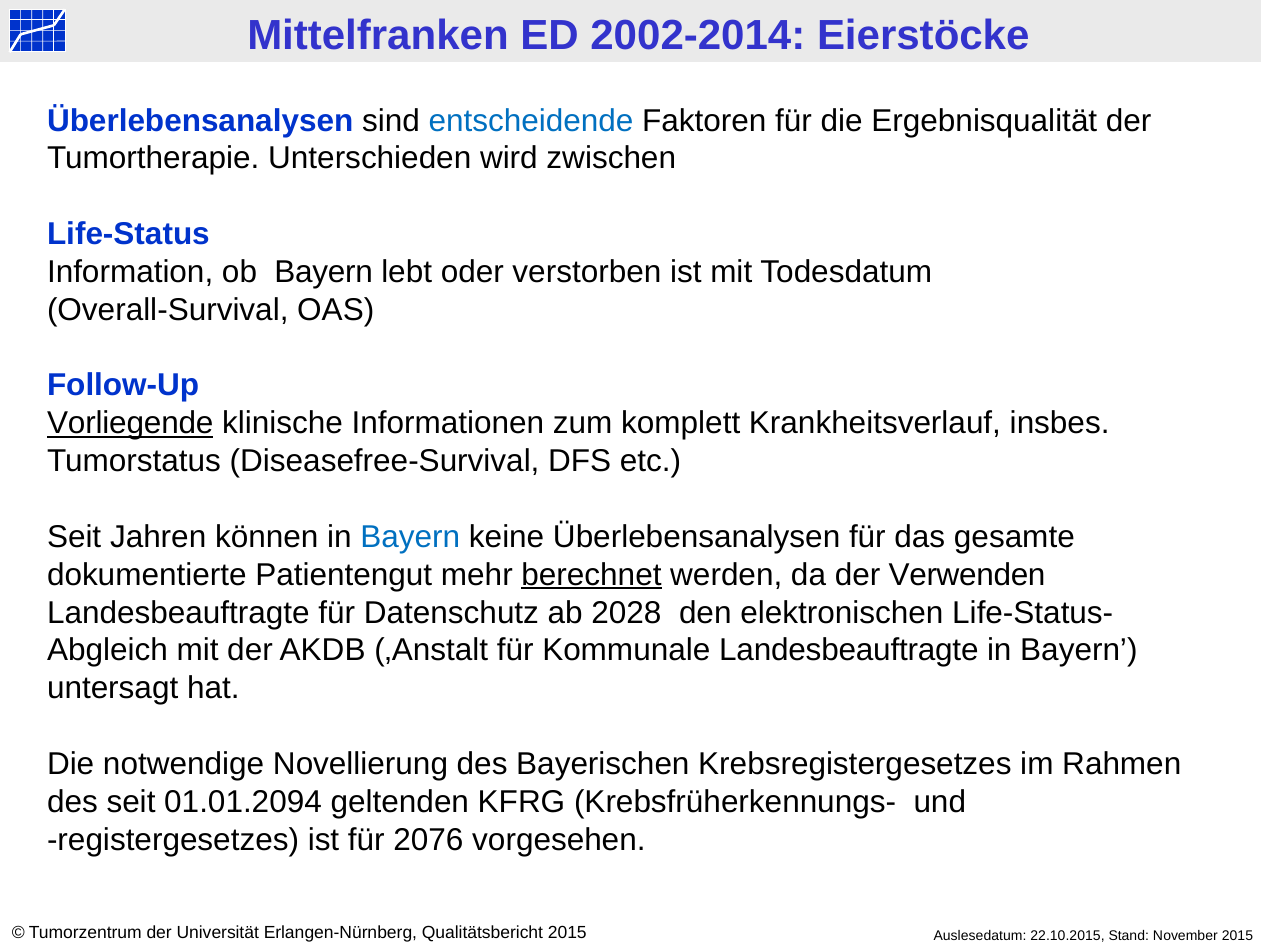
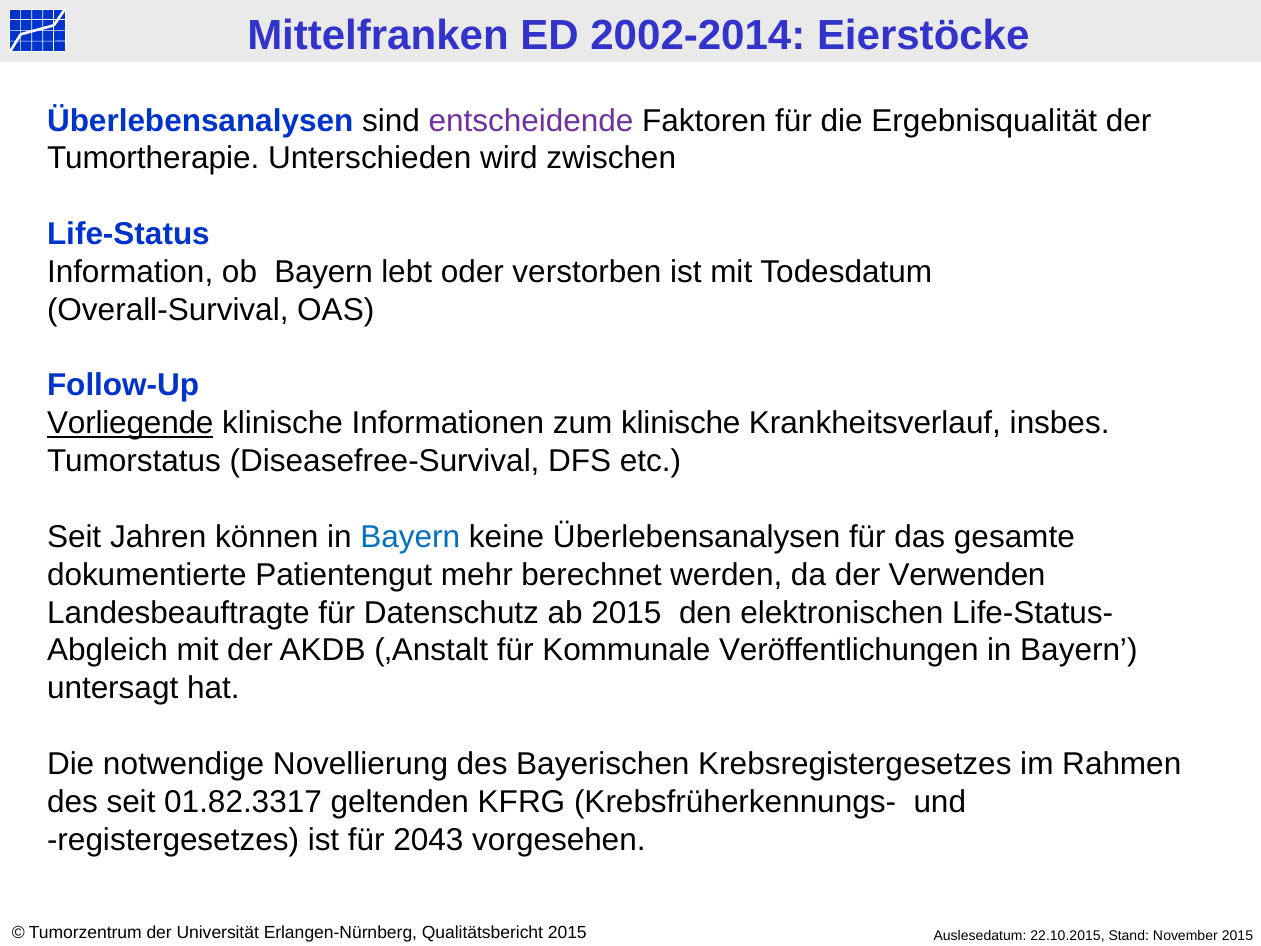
entscheidende colour: blue -> purple
zum komplett: komplett -> klinische
berechnet underline: present -> none
ab 2028: 2028 -> 2015
Kommunale Landesbeauftragte: Landesbeauftragte -> Veröffentlichungen
01.01.2094: 01.01.2094 -> 01.82.3317
2076: 2076 -> 2043
